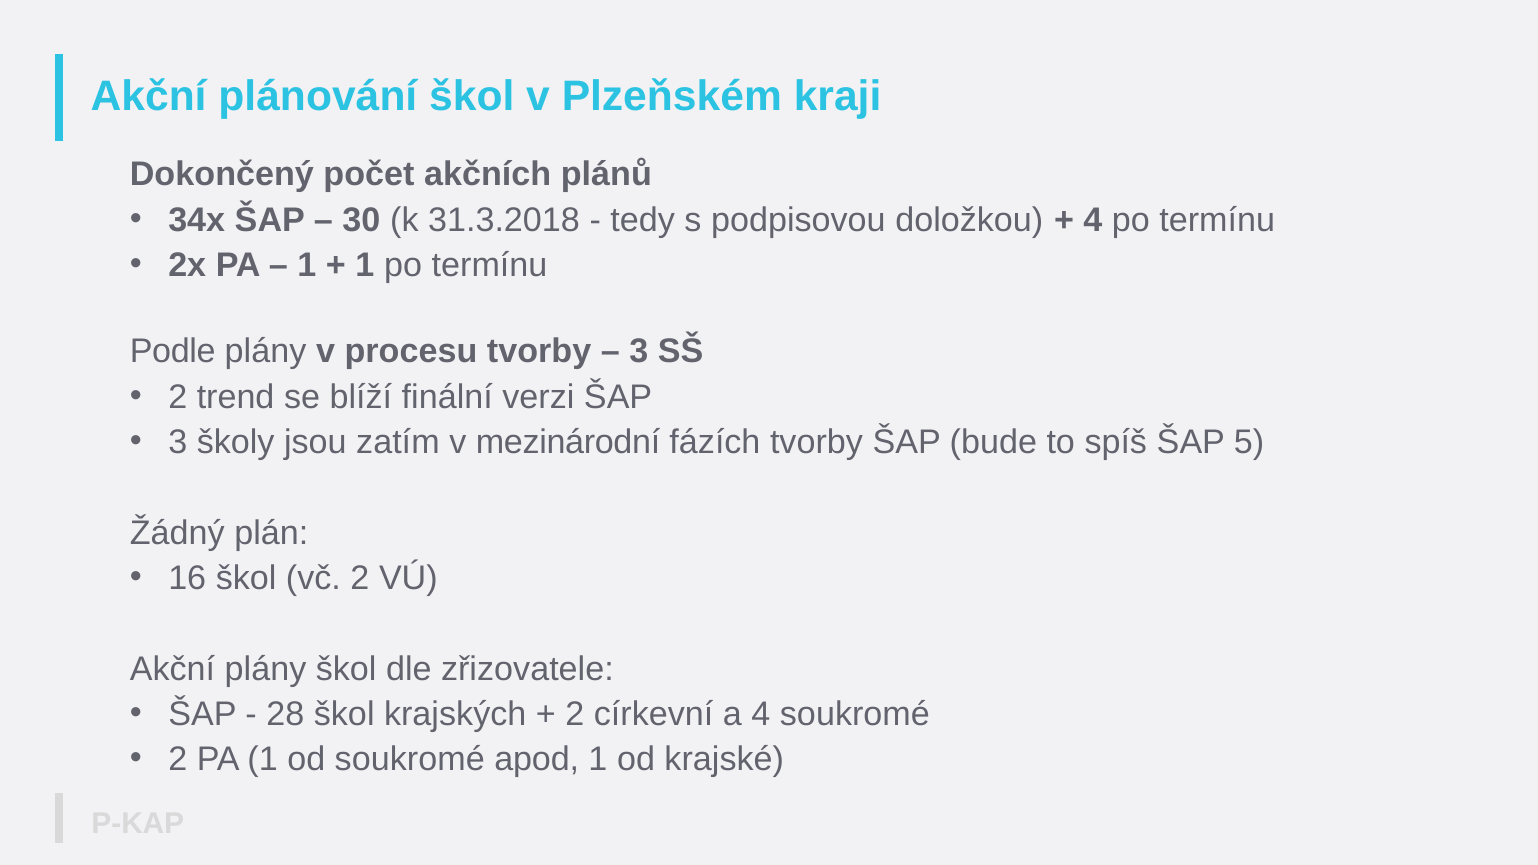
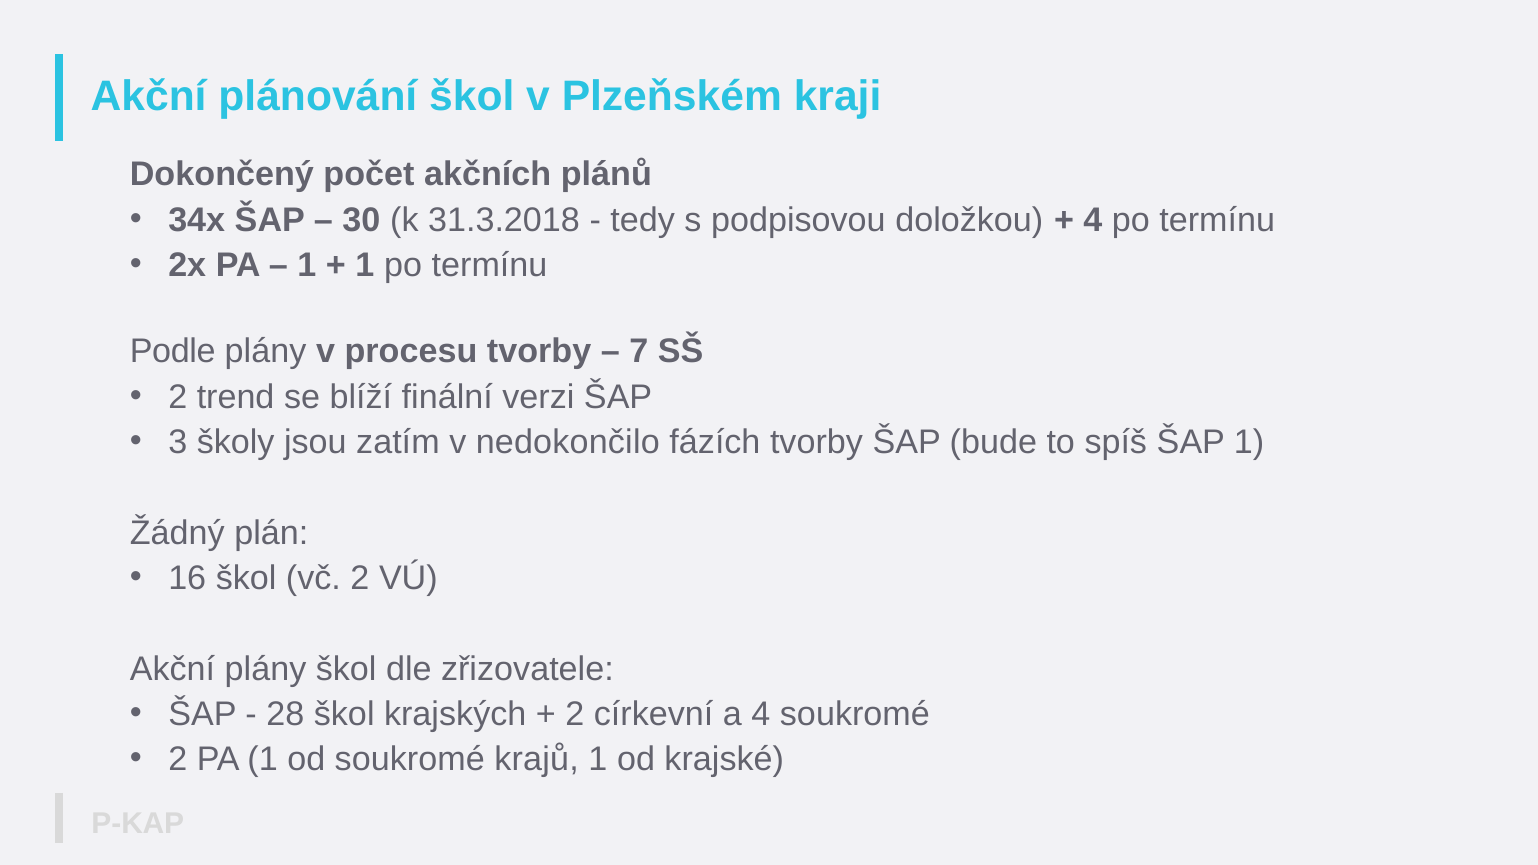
3 at (639, 352): 3 -> 7
mezinárodní: mezinárodní -> nedokončilo
ŠAP 5: 5 -> 1
apod: apod -> krajů
